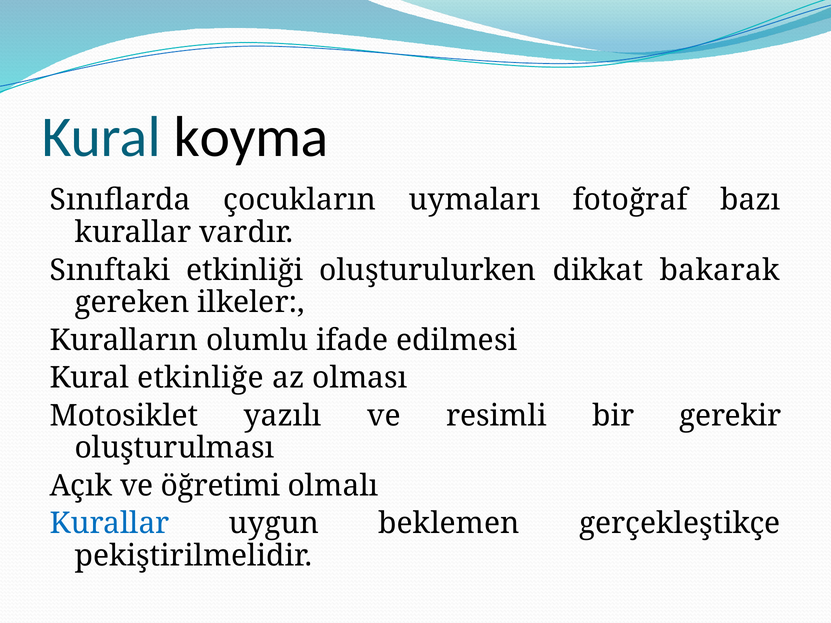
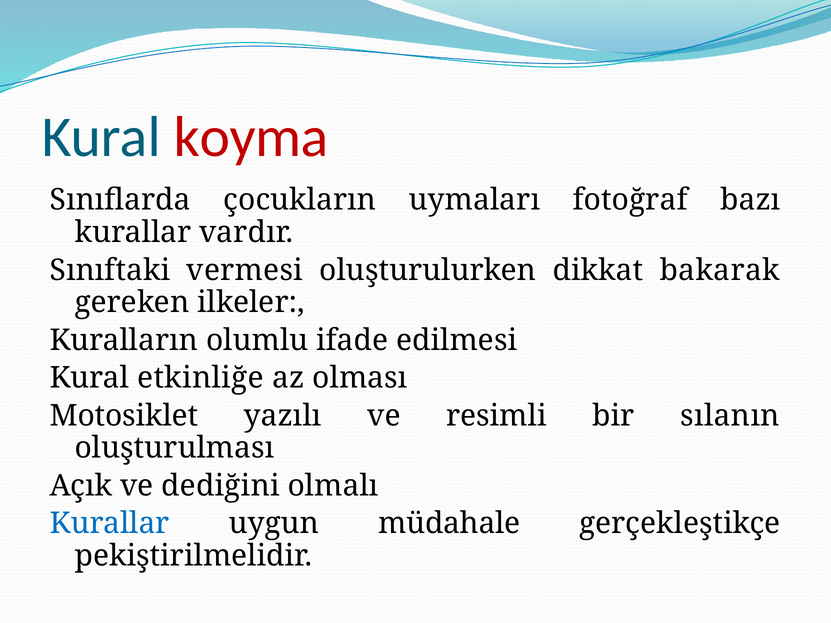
koyma colour: black -> red
etkinliği: etkinliği -> vermesi
gerekir: gerekir -> sılanın
öğretimi: öğretimi -> dediğini
beklemen: beklemen -> müdahale
